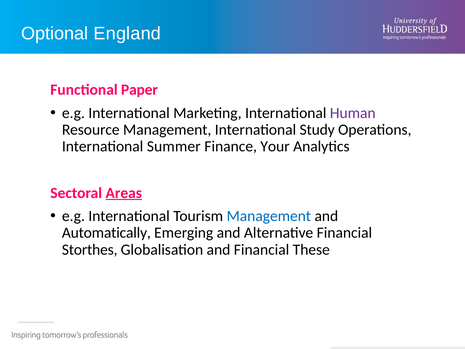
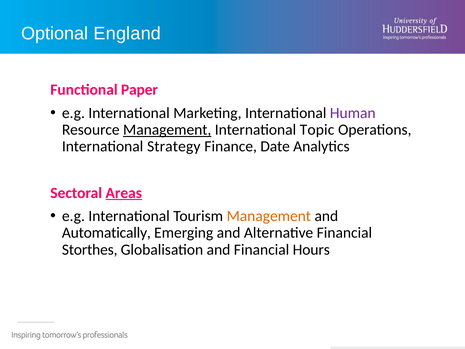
Management at (167, 130) underline: none -> present
Study: Study -> Topic
Summer: Summer -> Strategy
Your: Your -> Date
Management at (269, 216) colour: blue -> orange
These: These -> Hours
